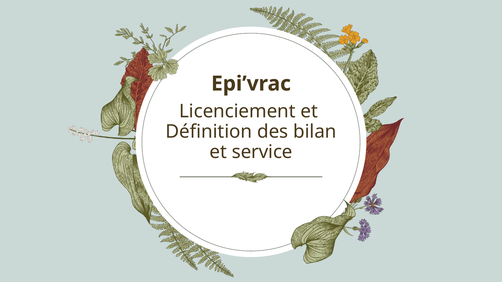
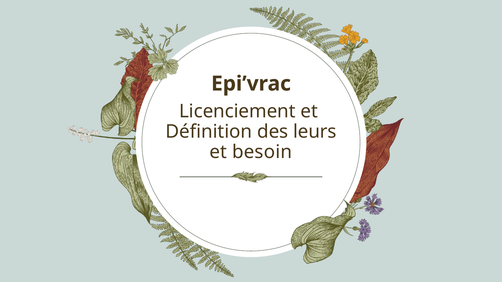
bilan: bilan -> leurs
service: service -> besoin
